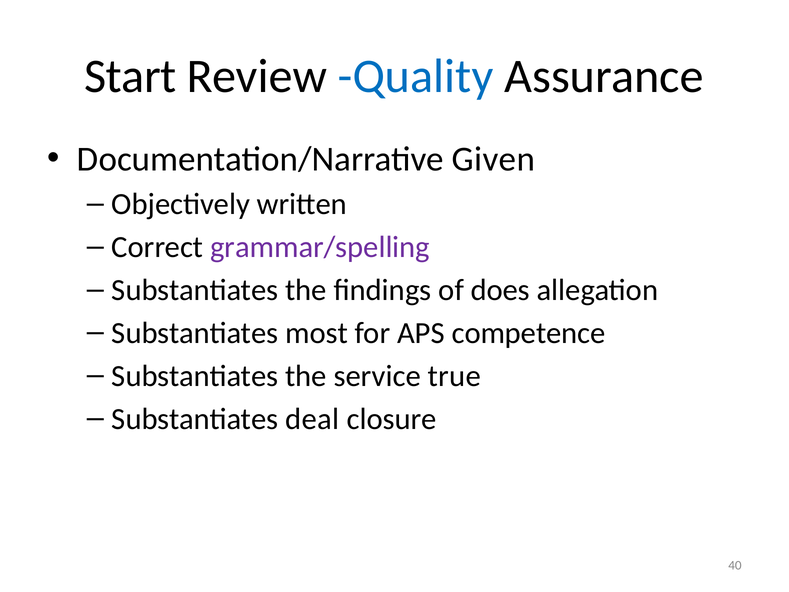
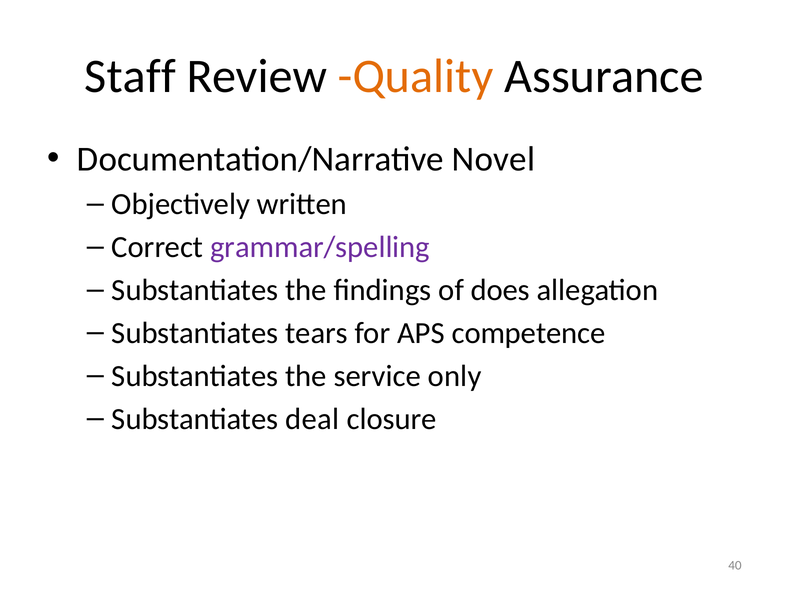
Start: Start -> Staff
Quality colour: blue -> orange
Given: Given -> Novel
most: most -> tears
true: true -> only
